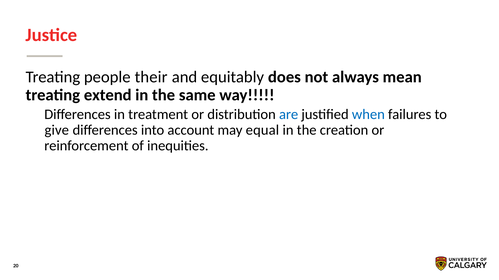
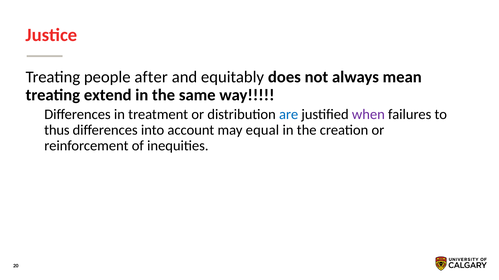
their: their -> after
when colour: blue -> purple
give: give -> thus
